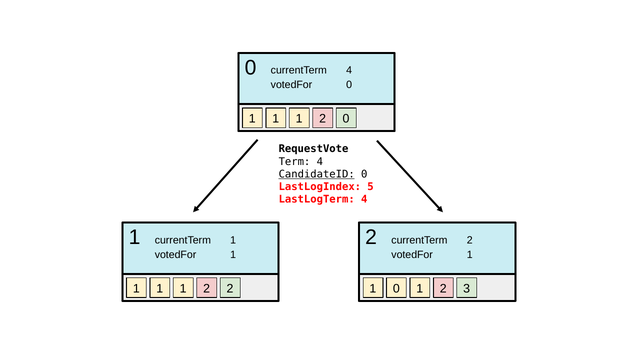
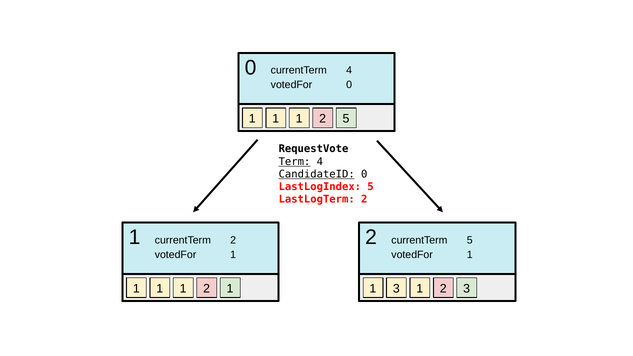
1 2 0: 0 -> 5
Term underline: none -> present
LastLogTerm 4: 4 -> 2
1 at (233, 240): 1 -> 2
2 at (470, 240): 2 -> 5
1 1 2 2: 2 -> 1
1 0: 0 -> 3
